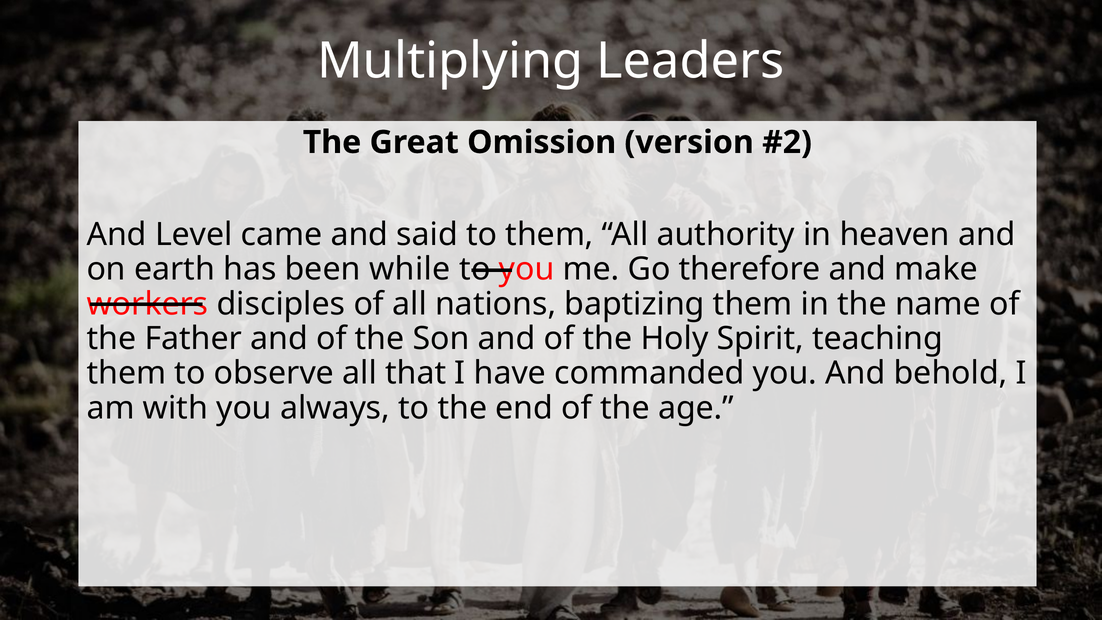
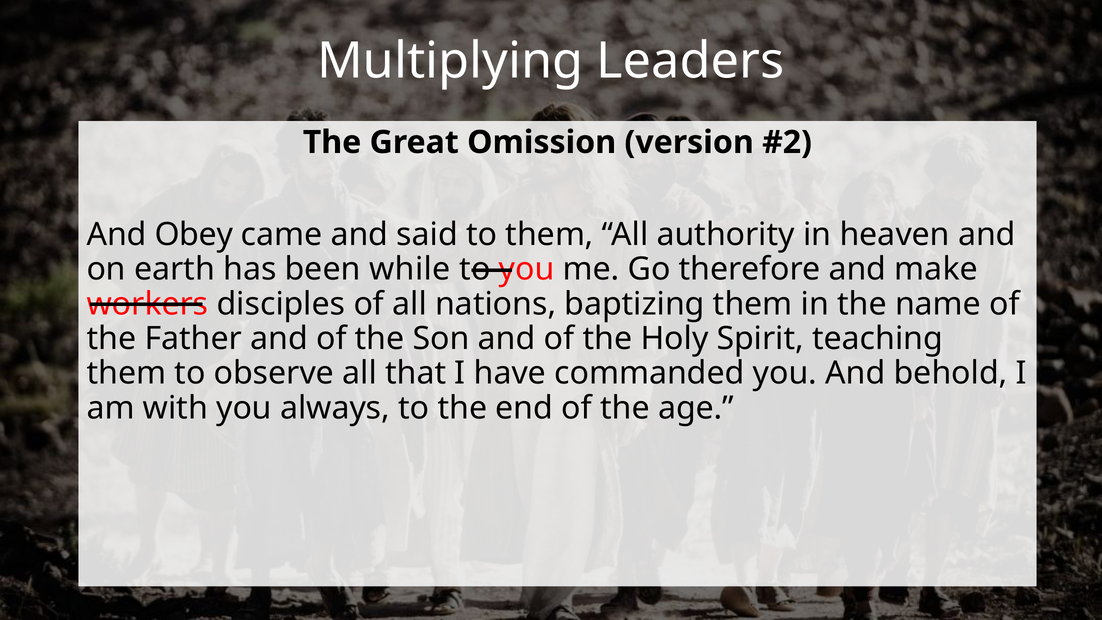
Level: Level -> Obey
